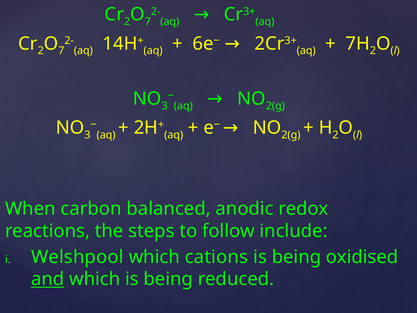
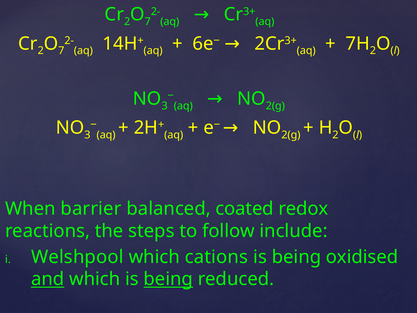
carbon: carbon -> barrier
anodic: anodic -> coated
being at (168, 279) underline: none -> present
